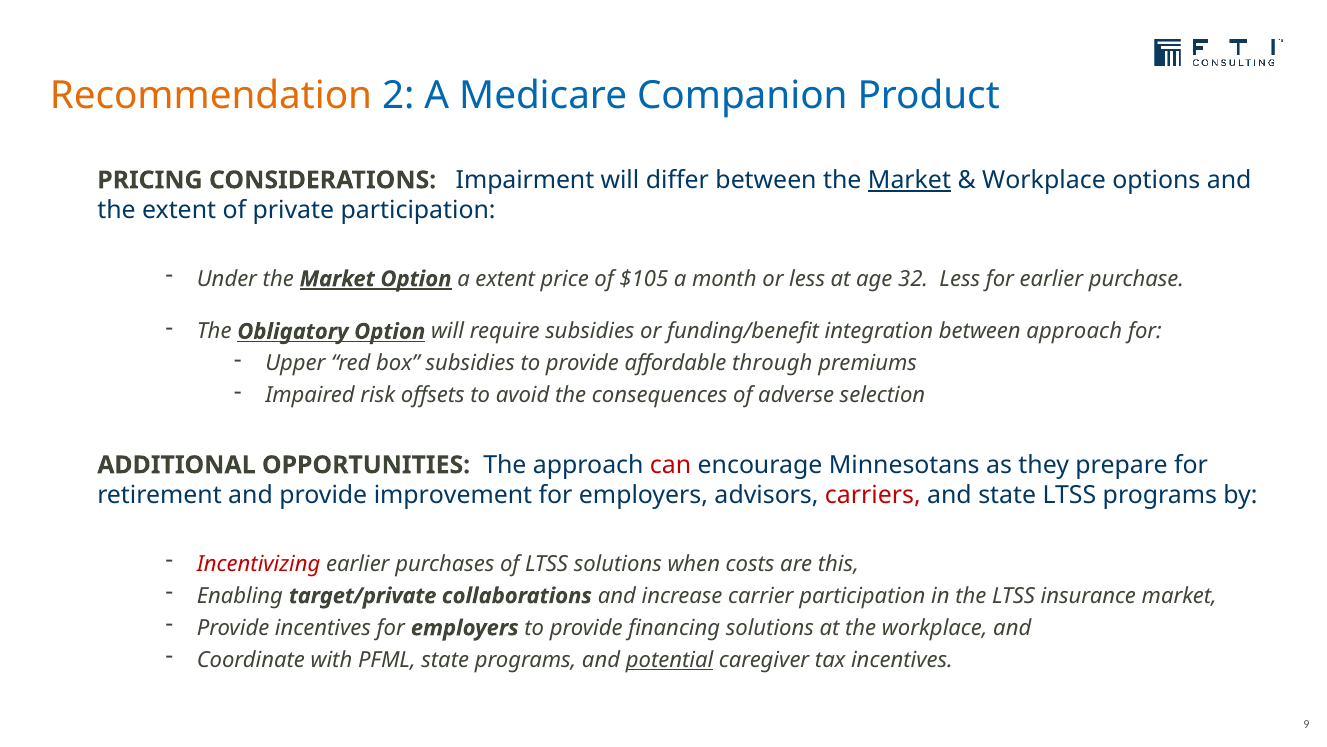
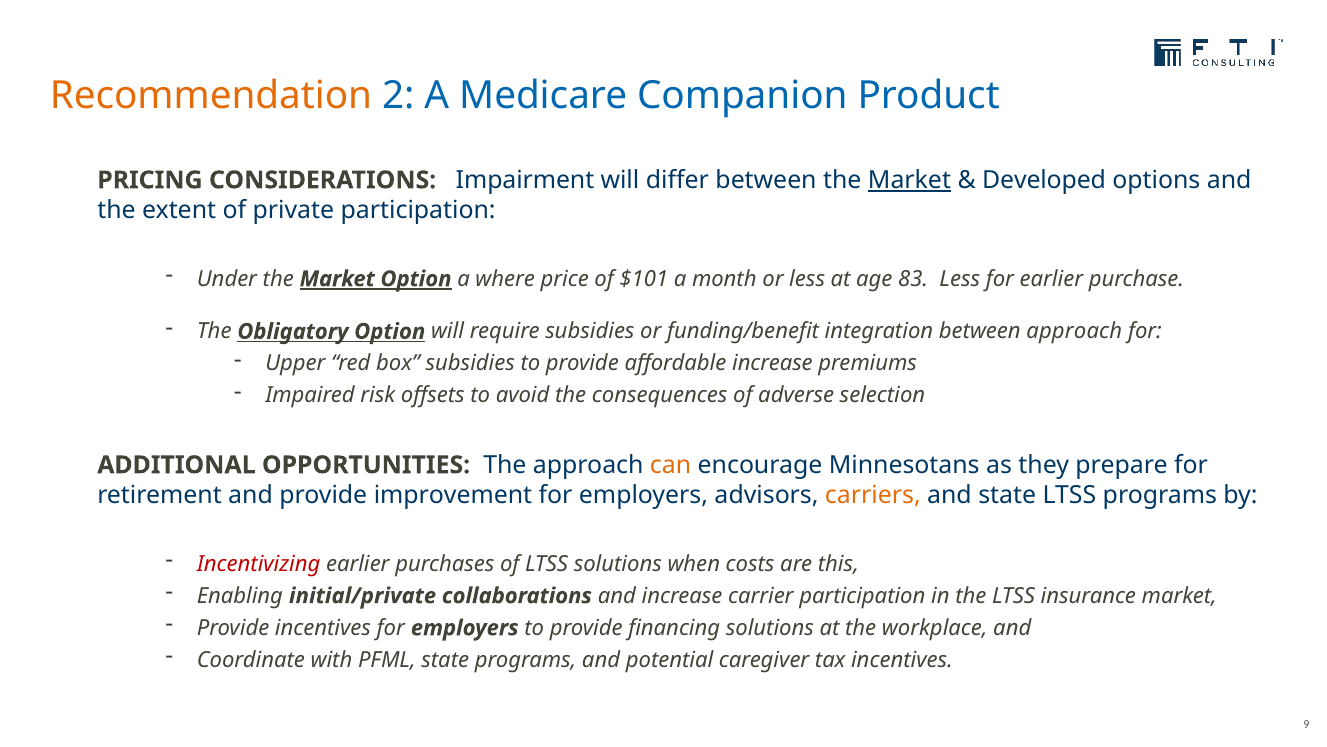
Workplace at (1044, 180): Workplace -> Developed
a extent: extent -> where
$105: $105 -> $101
32: 32 -> 83
affordable through: through -> increase
can colour: red -> orange
carriers colour: red -> orange
target/private: target/private -> initial/private
potential underline: present -> none
